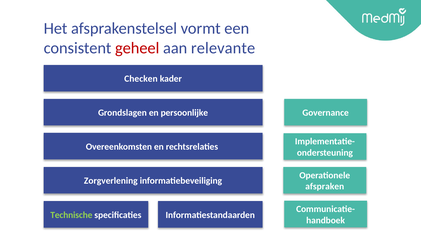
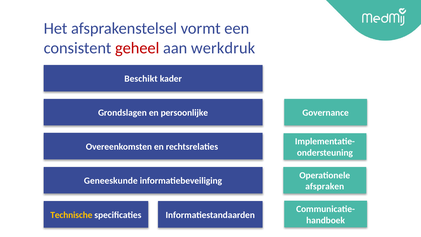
relevante: relevante -> werkdruk
Checken: Checken -> Beschikt
Zorgverlening: Zorgverlening -> Geneeskunde
Technische colour: light green -> yellow
